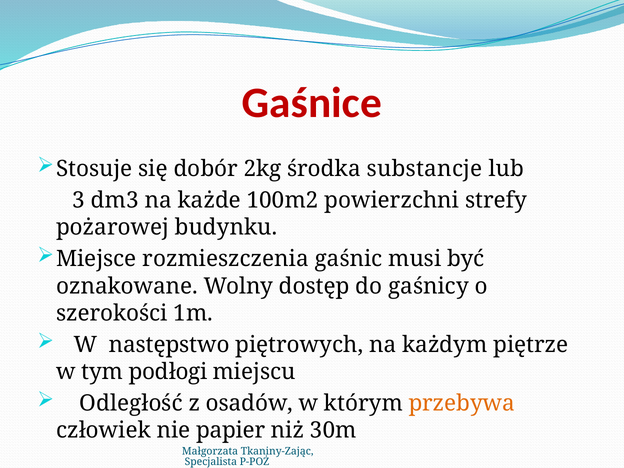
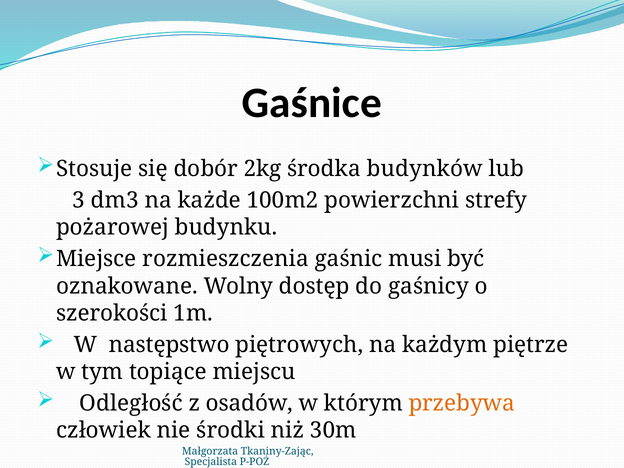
Gaśnice colour: red -> black
substancje: substancje -> budynków
podłogi: podłogi -> topiące
papier: papier -> środki
